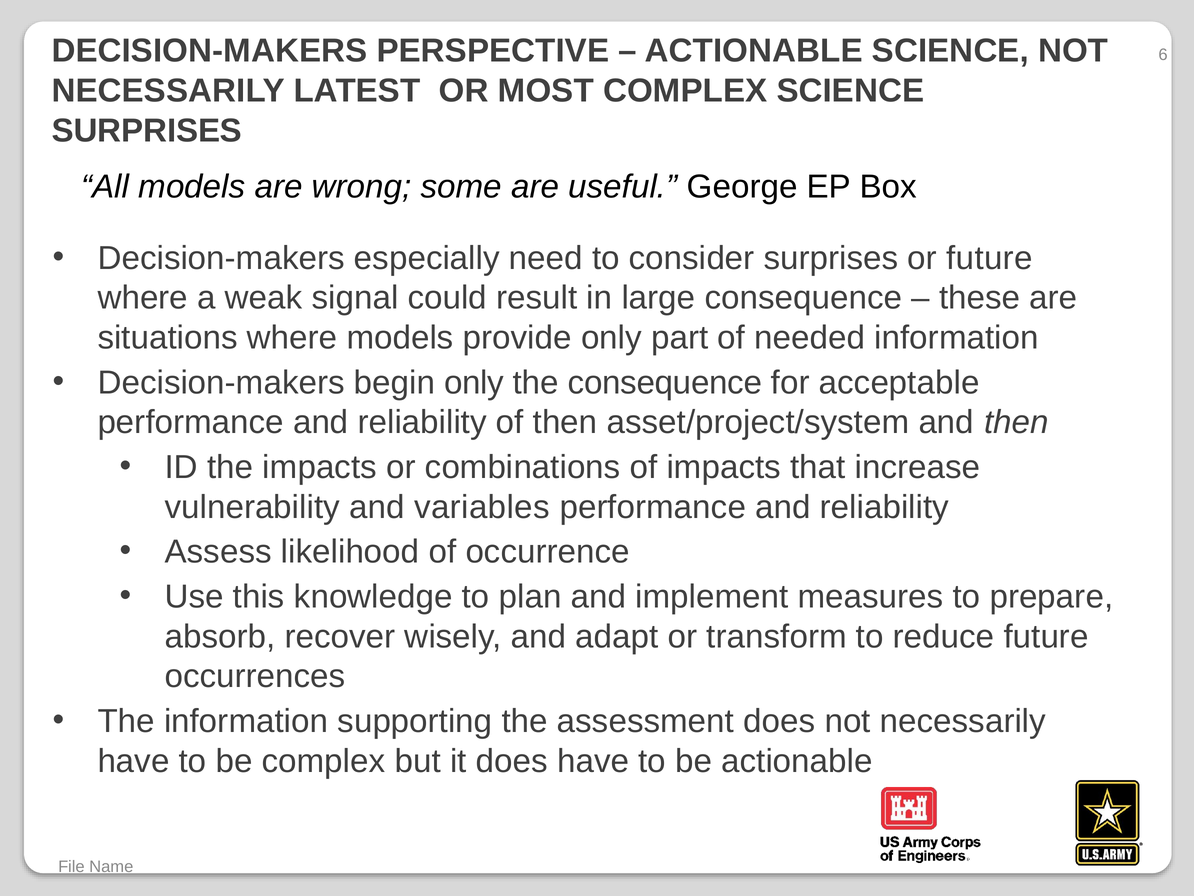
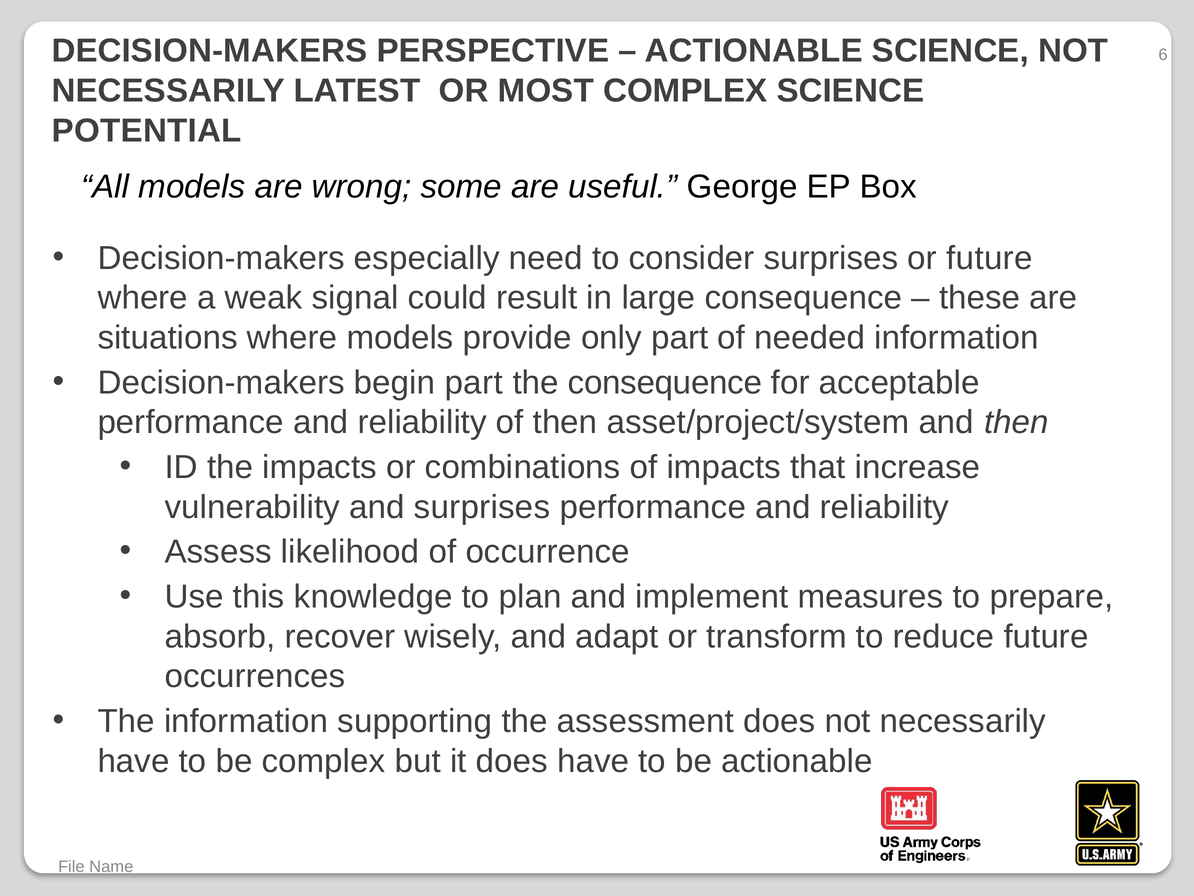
SURPRISES at (147, 131): SURPRISES -> POTENTIAL
begin only: only -> part
and variables: variables -> surprises
